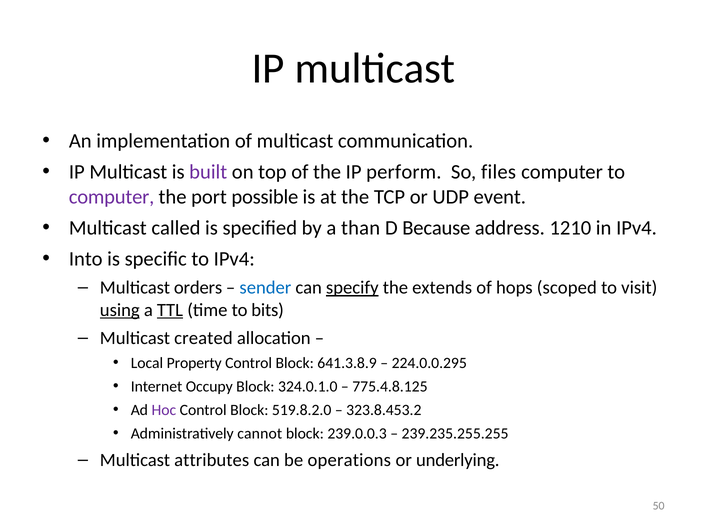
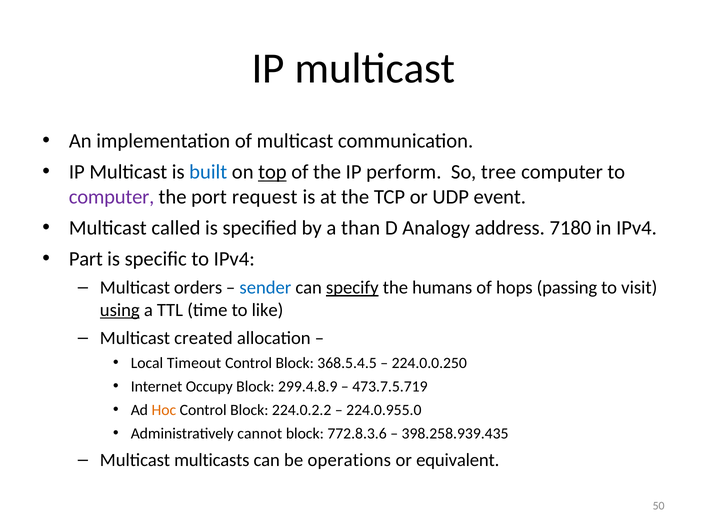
built colour: purple -> blue
top underline: none -> present
files: files -> tree
possible: possible -> request
Because: Because -> Analogy
1210: 1210 -> 7180
Into: Into -> Part
extends: extends -> humans
scoped: scoped -> passing
TTL underline: present -> none
bits: bits -> like
Property: Property -> Timeout
641.3.8.9: 641.3.8.9 -> 368.5.4.5
224.0.0.295: 224.0.0.295 -> 224.0.0.250
324.0.1.0: 324.0.1.0 -> 299.4.8.9
775.4.8.125: 775.4.8.125 -> 473.7.5.719
Hoc colour: purple -> orange
519.8.2.0: 519.8.2.0 -> 224.0.2.2
323.8.453.2: 323.8.453.2 -> 224.0.955.0
239.0.0.3: 239.0.0.3 -> 772.8.3.6
239.235.255.255: 239.235.255.255 -> 398.258.939.435
attributes: attributes -> multicasts
underlying: underlying -> equivalent
